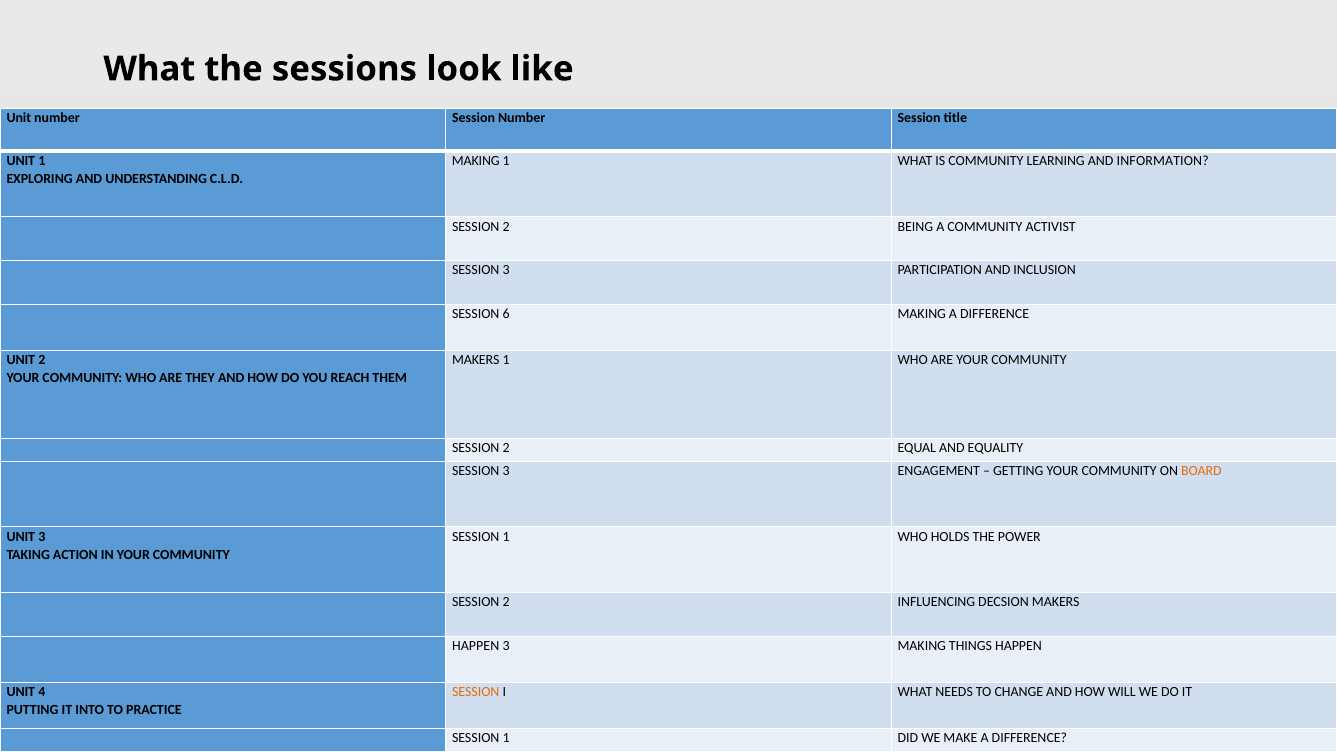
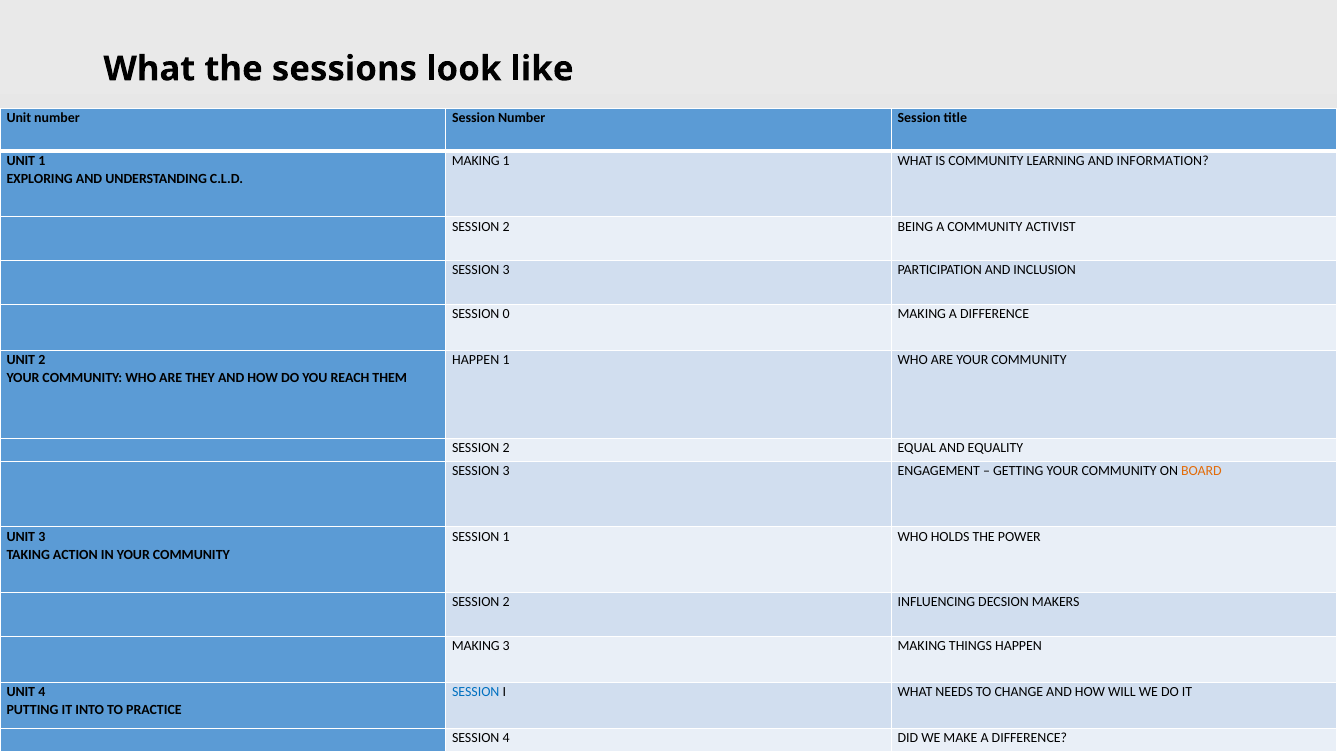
6: 6 -> 0
MAKERS at (476, 360): MAKERS -> HAPPEN
HAPPEN at (476, 646): HAPPEN -> MAKING
SESSION at (476, 692) colour: orange -> blue
1 at (506, 738): 1 -> 4
